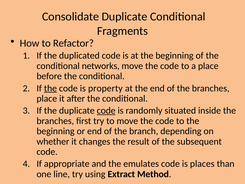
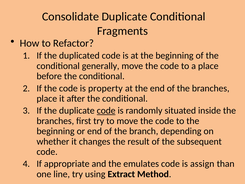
networks: networks -> generally
the at (50, 88) underline: present -> none
places: places -> assign
